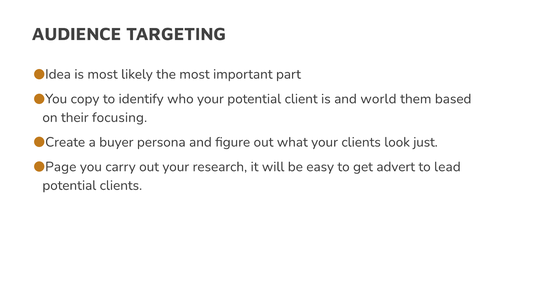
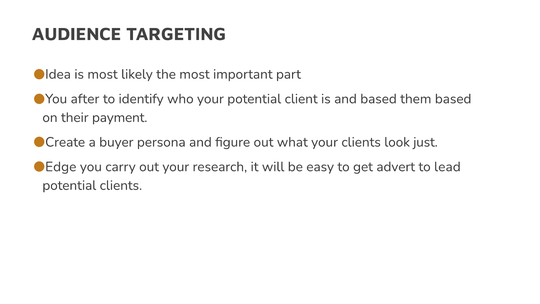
copy: copy -> after
and world: world -> based
focusing: focusing -> payment
Page: Page -> Edge
